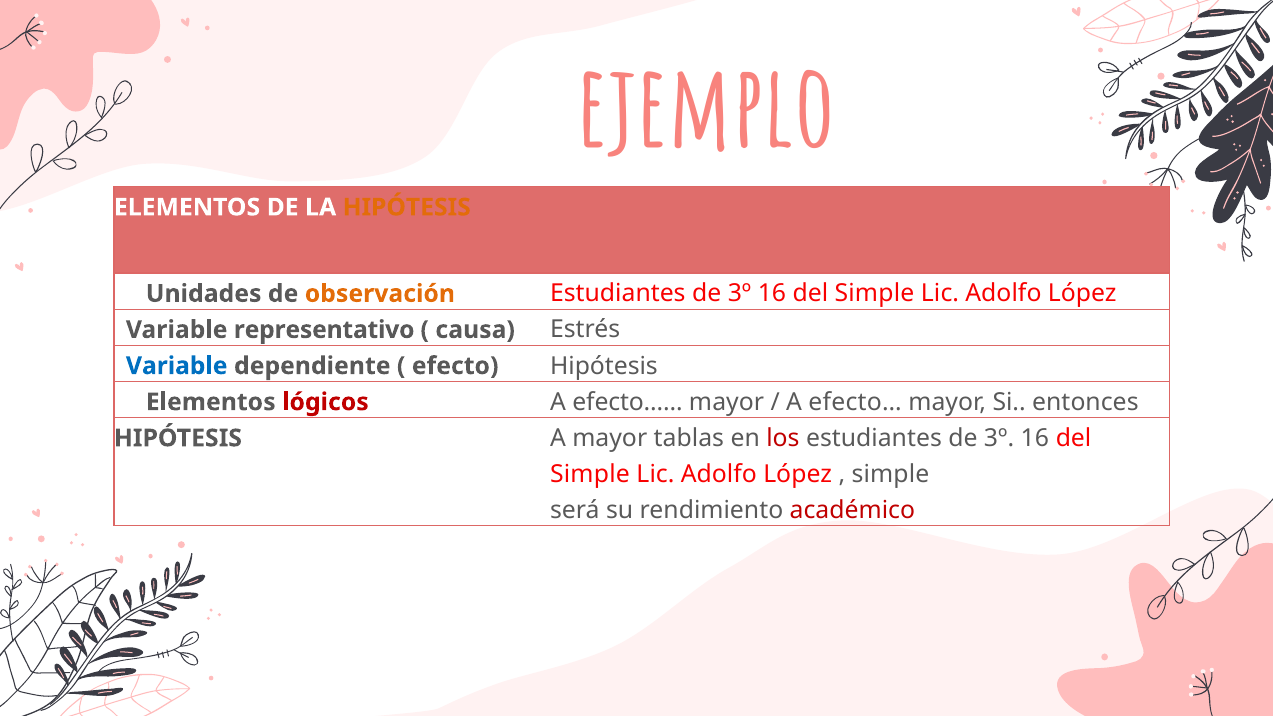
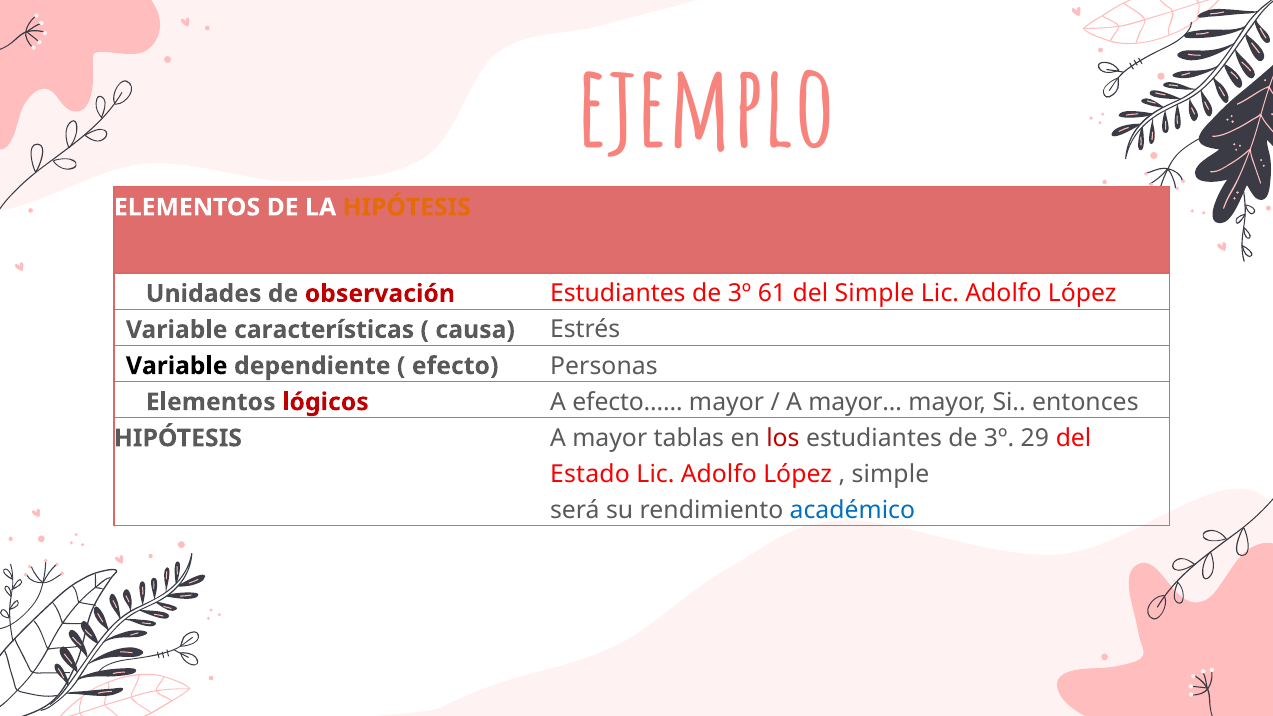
observación colour: orange -> red
16 at (772, 294): 16 -> 61
representativo: representativo -> características
Variable at (177, 366) colour: blue -> black
efecto Hipótesis: Hipótesis -> Personas
efecto…: efecto… -> mayor…
16 at (1035, 438): 16 -> 29
Simple at (590, 474): Simple -> Estado
académico colour: red -> blue
